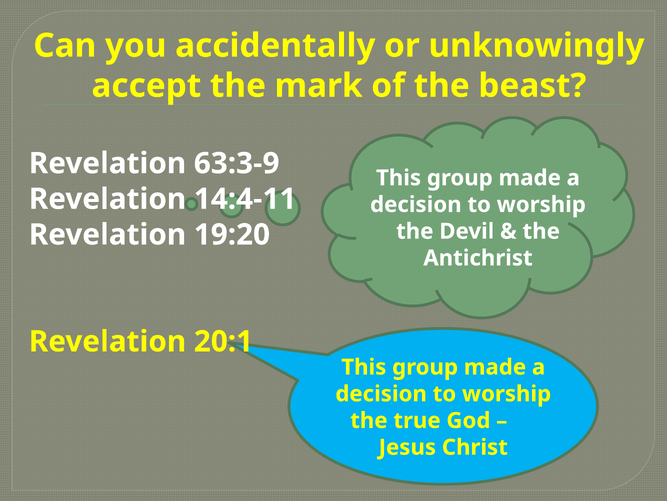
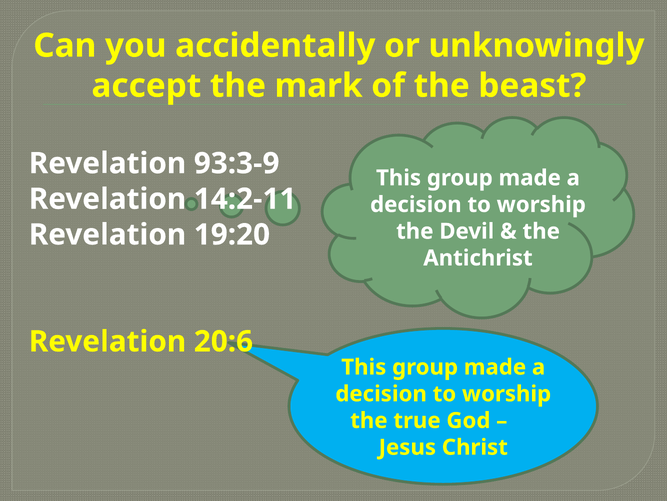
63:3-9: 63:3-9 -> 93:3-9
14:4-11: 14:4-11 -> 14:2-11
20:1: 20:1 -> 20:6
